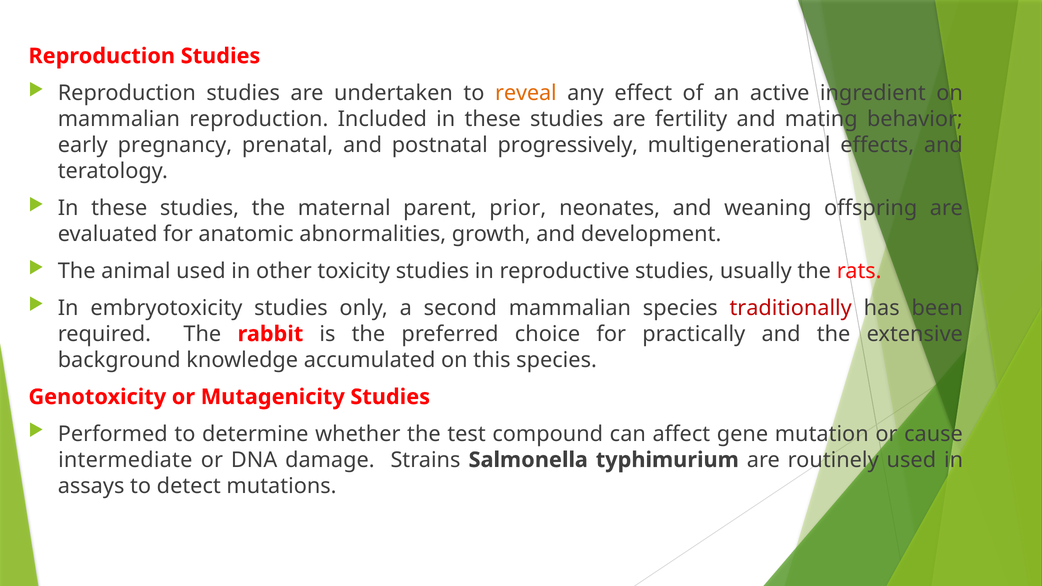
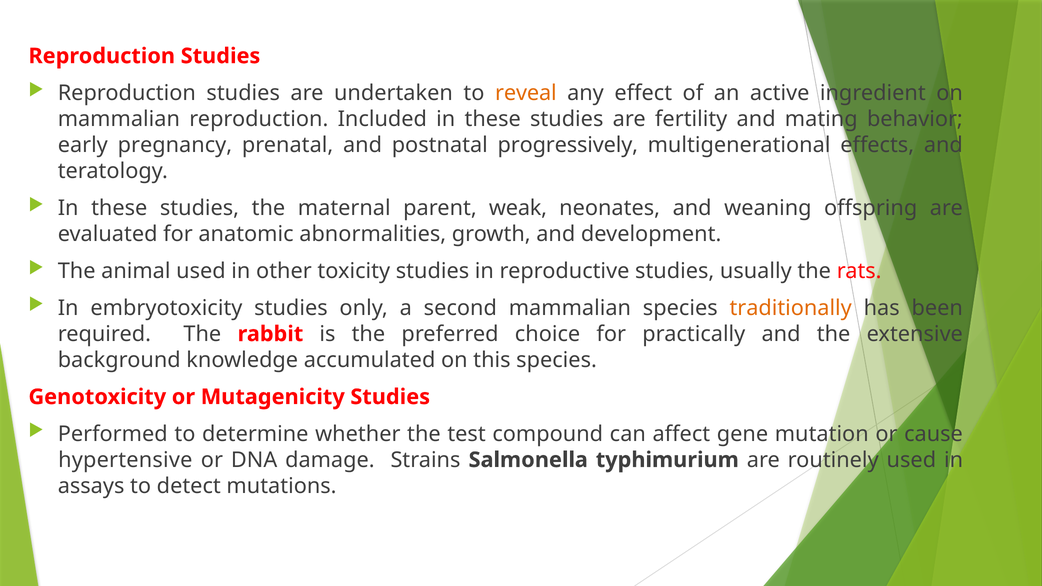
prior: prior -> weak
traditionally colour: red -> orange
intermediate: intermediate -> hypertensive
